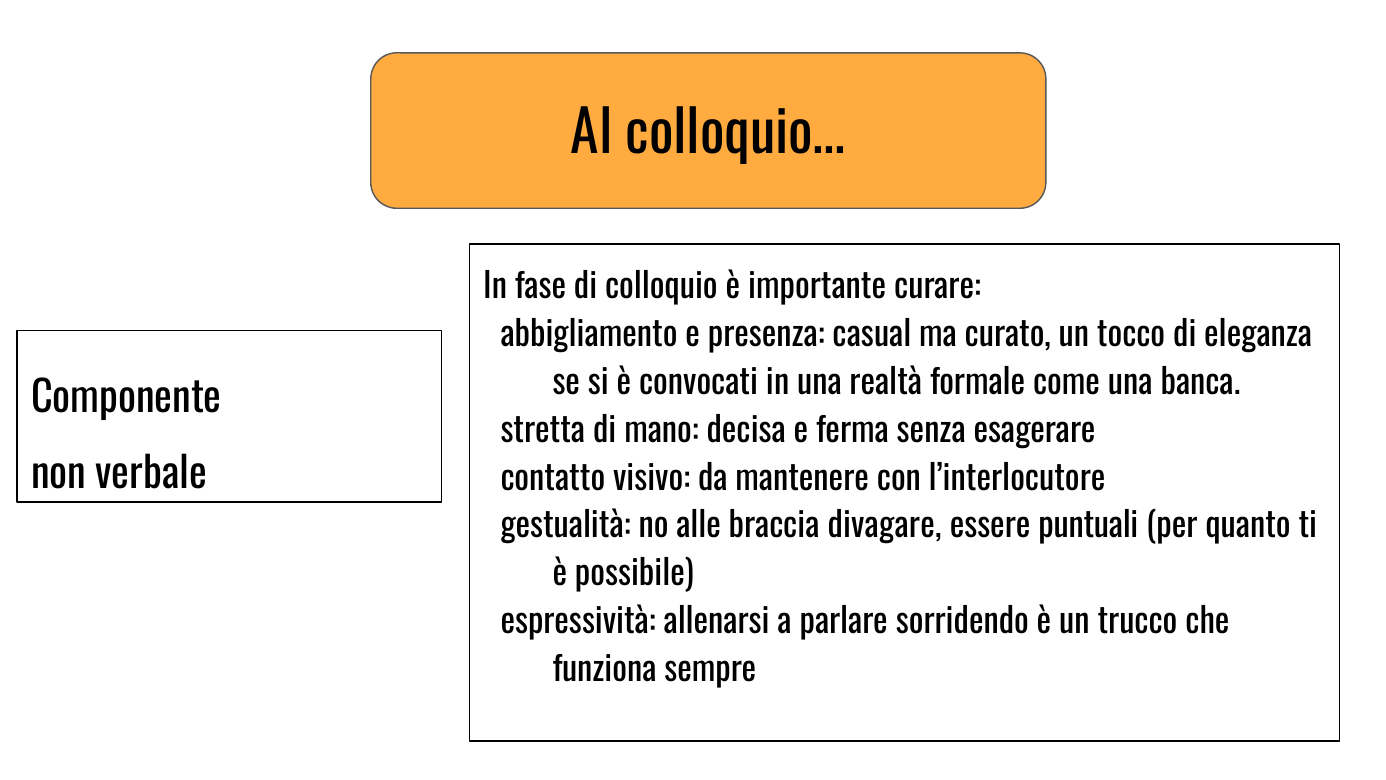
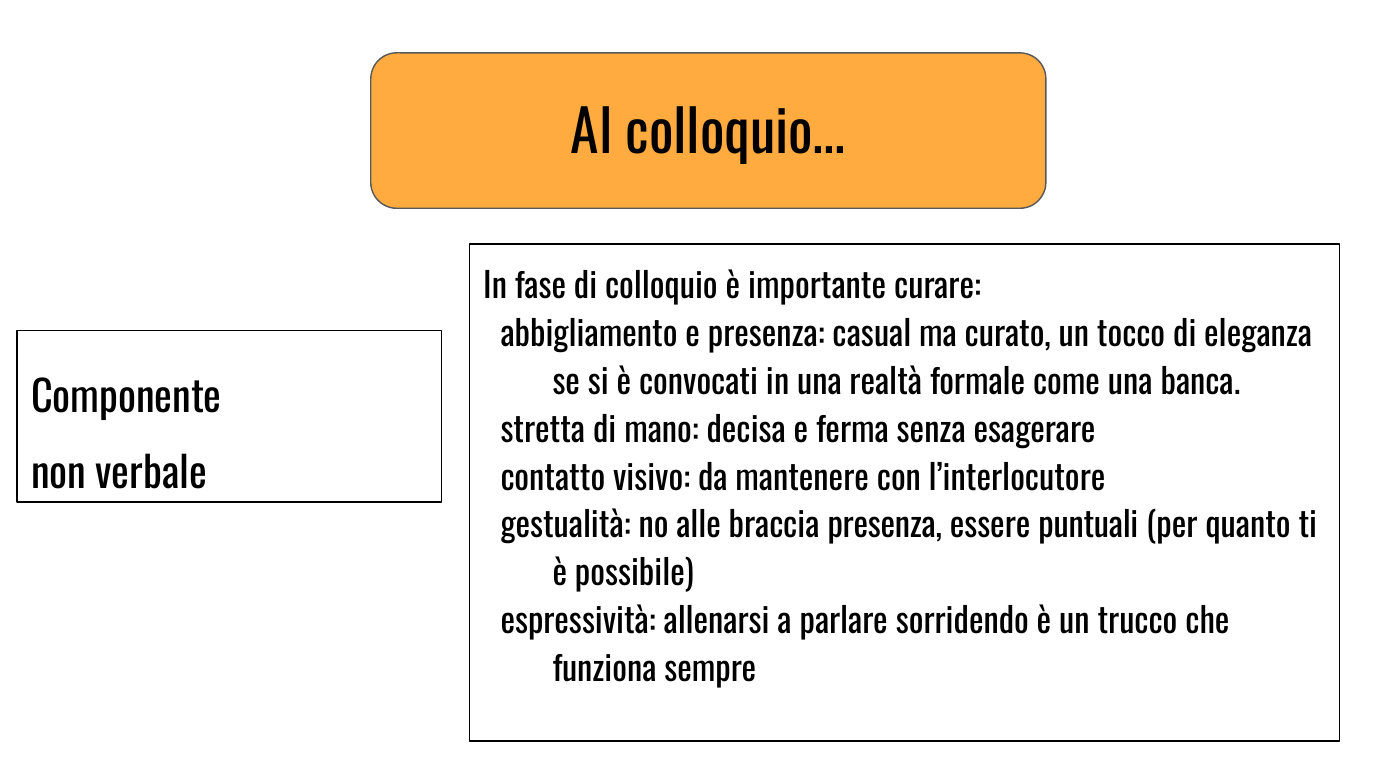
braccia divagare: divagare -> presenza
